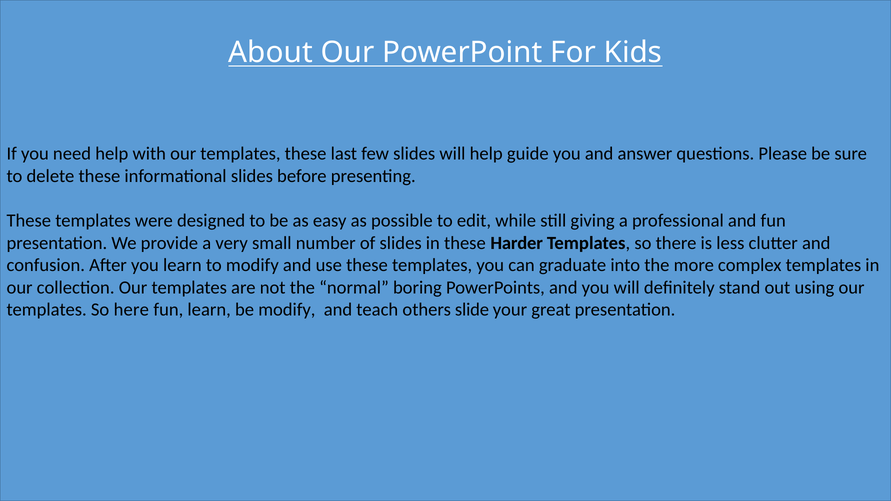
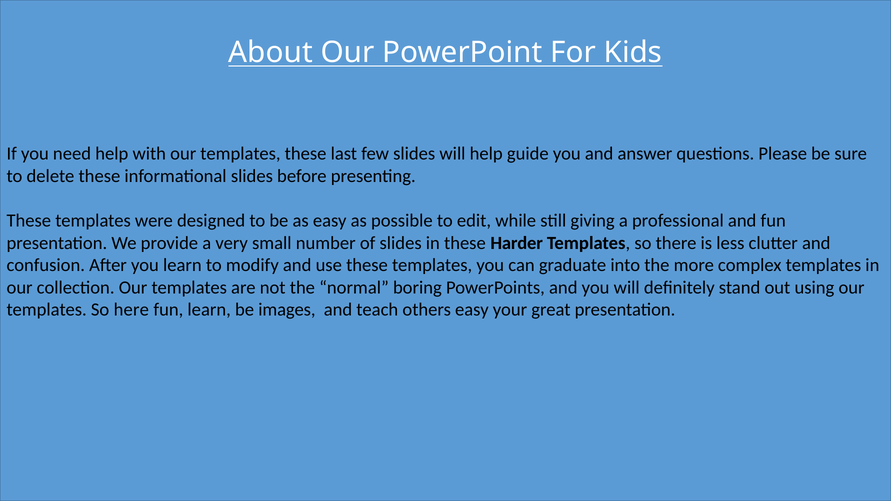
be modify: modify -> images
others slide: slide -> easy
